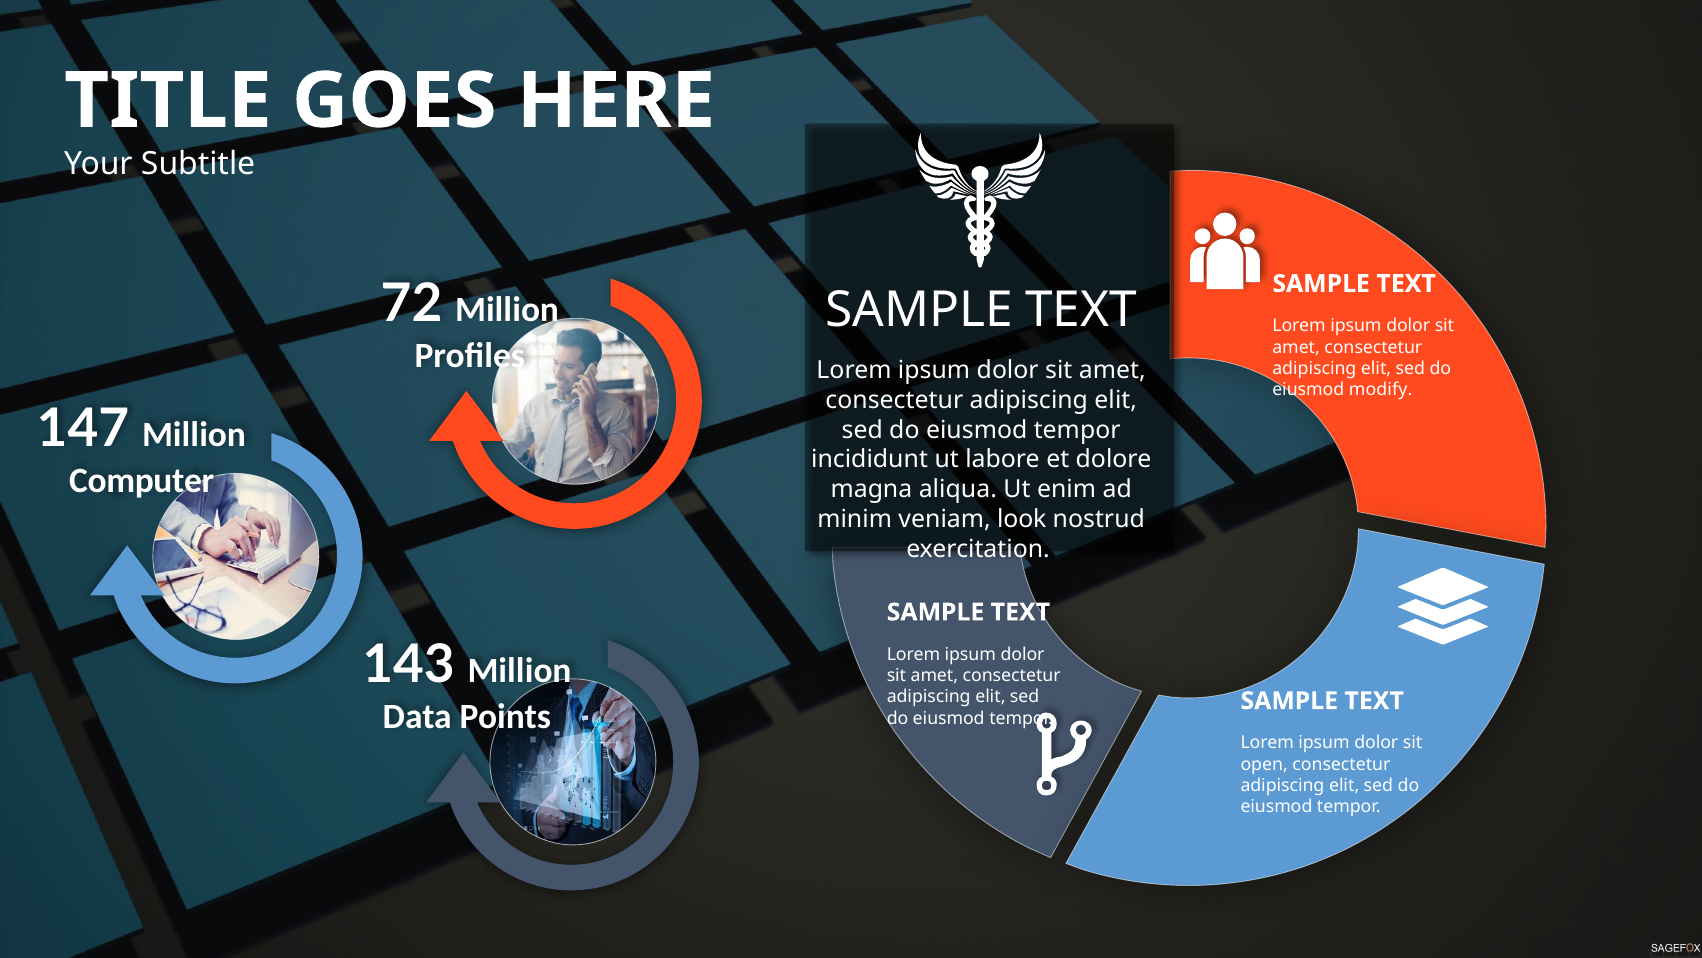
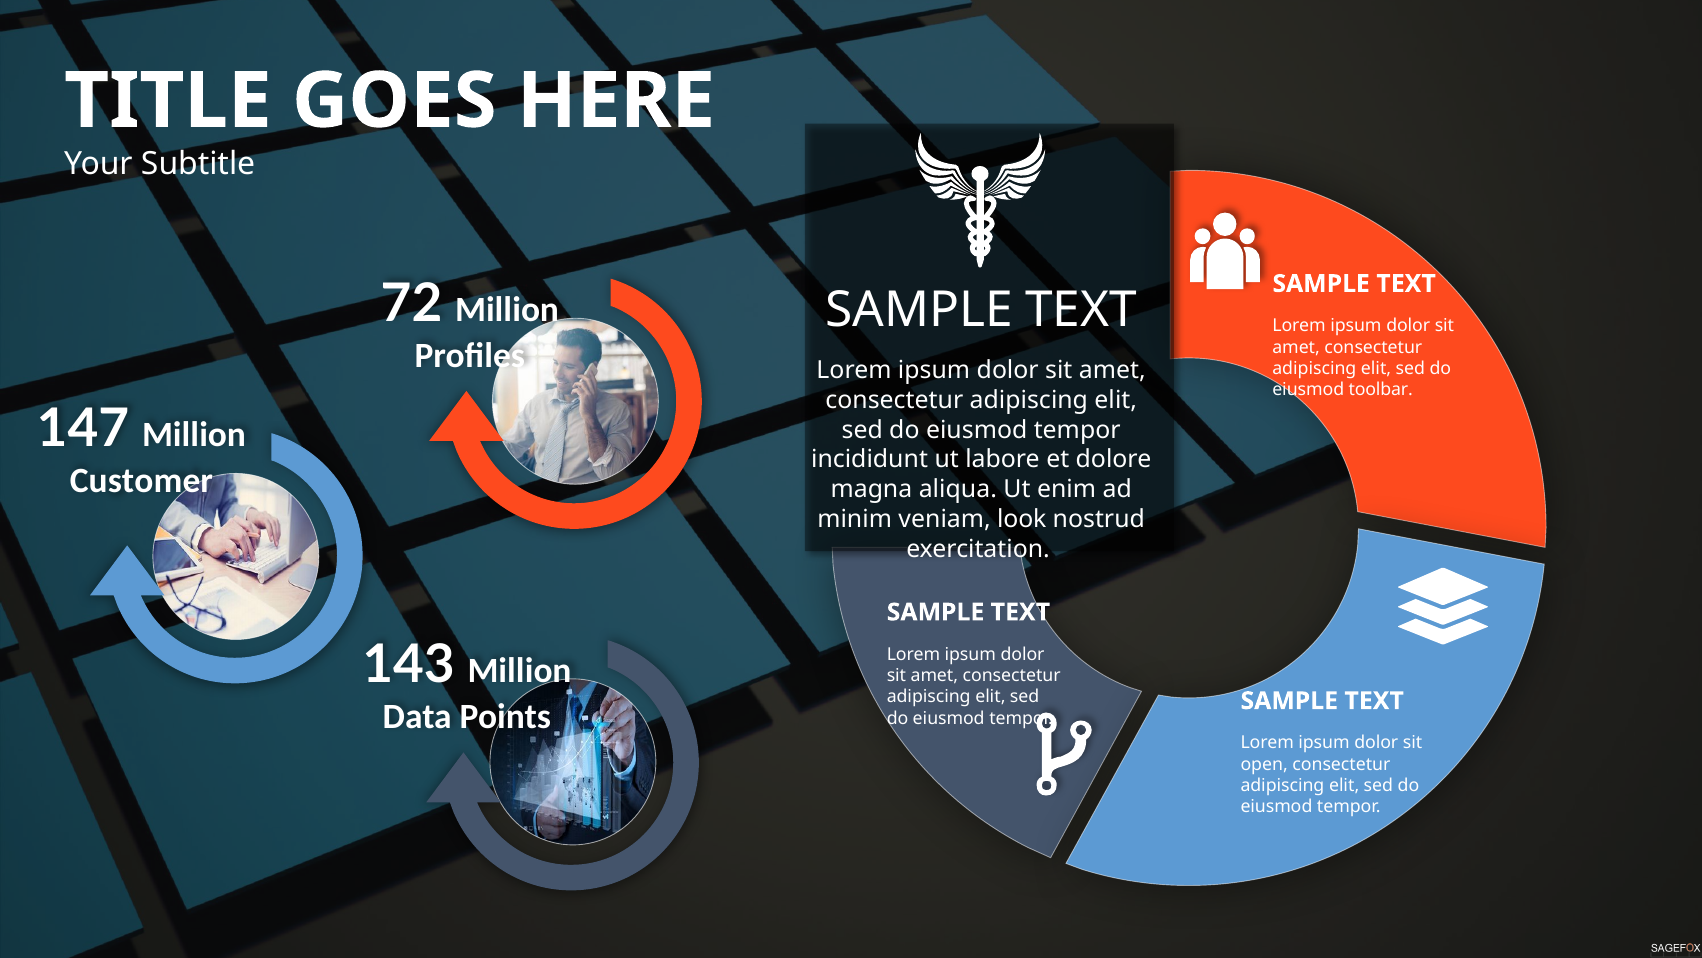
modify: modify -> toolbar
Computer: Computer -> Customer
